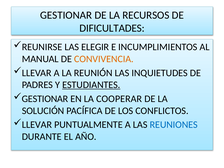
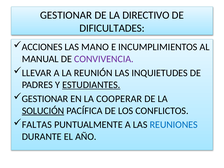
RECURSOS: RECURSOS -> DIRECTIVO
REUNIRSE: REUNIRSE -> ACCIONES
ELEGIR: ELEGIR -> MANO
CONVIVENCIA colour: orange -> purple
SOLUCIÓN underline: none -> present
LLEVAR at (37, 125): LLEVAR -> FALTAS
